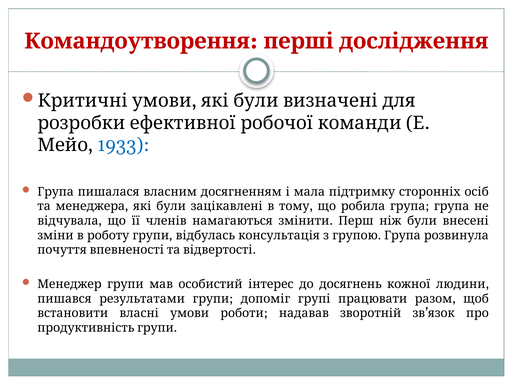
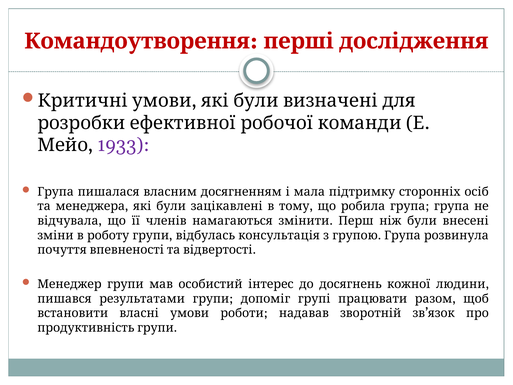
1933 colour: blue -> purple
